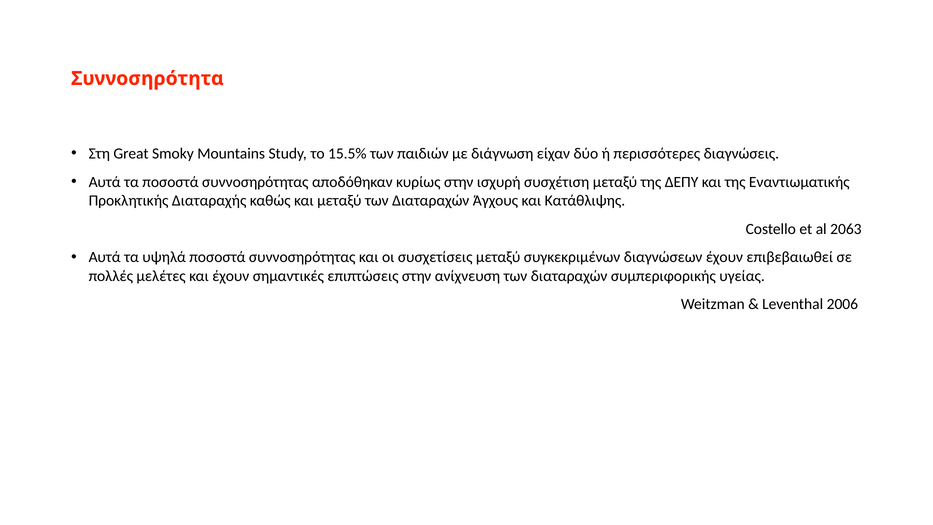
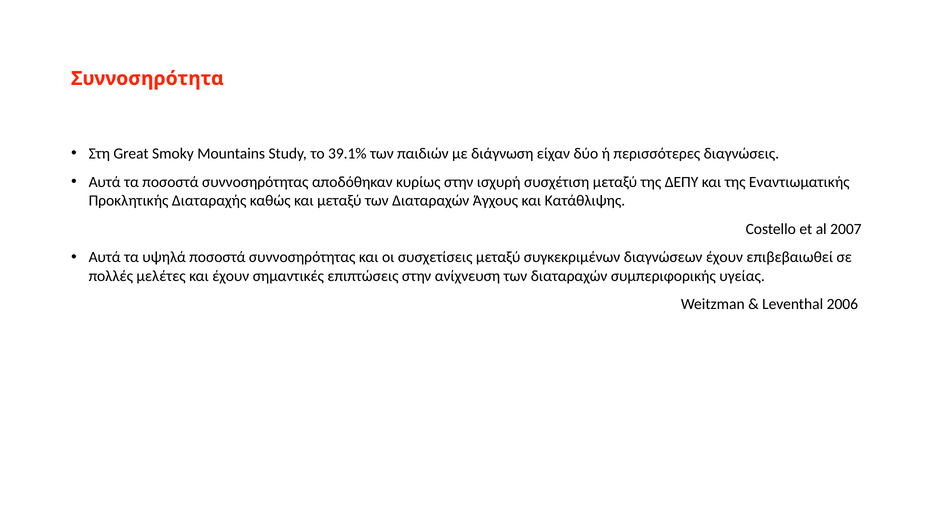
15.5%: 15.5% -> 39.1%
2063: 2063 -> 2007
